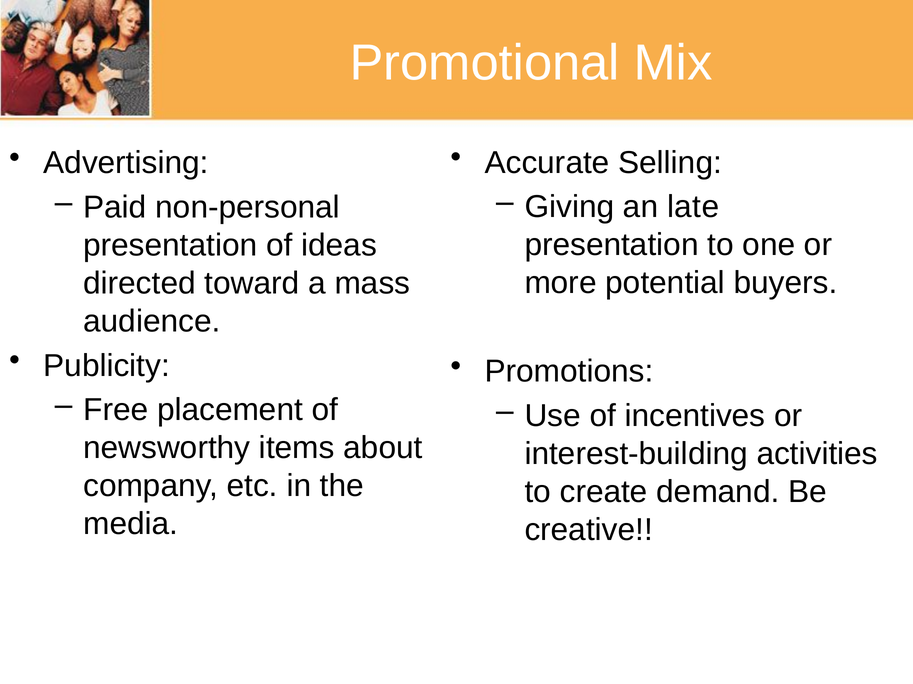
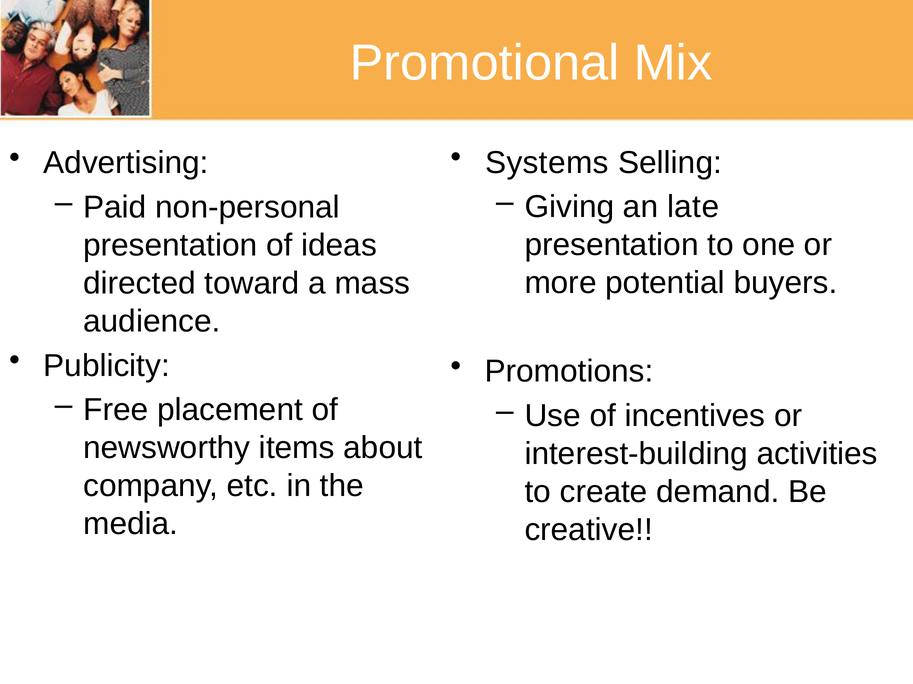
Accurate: Accurate -> Systems
